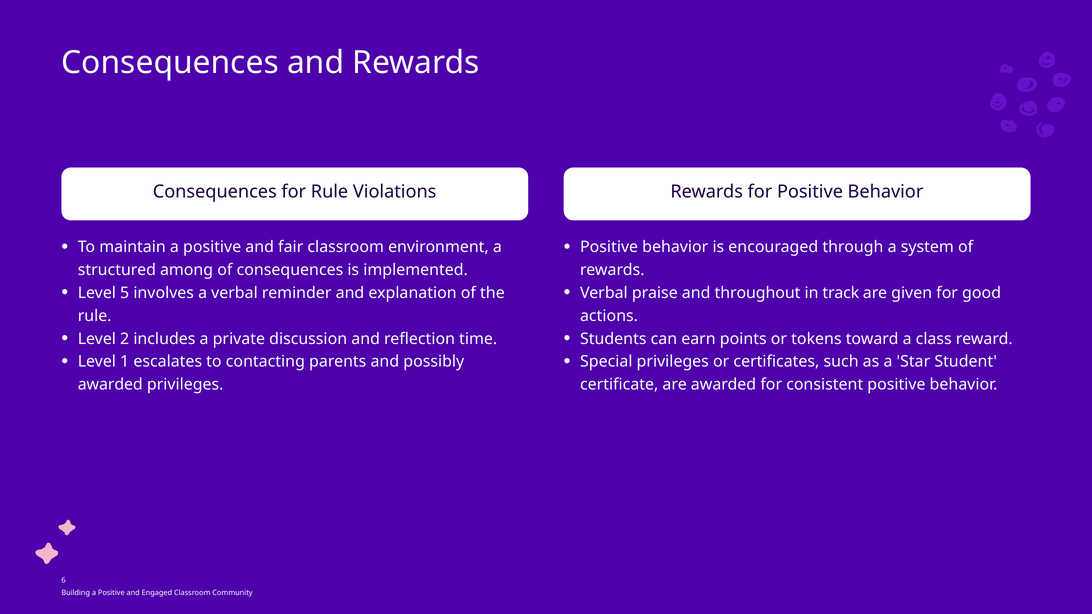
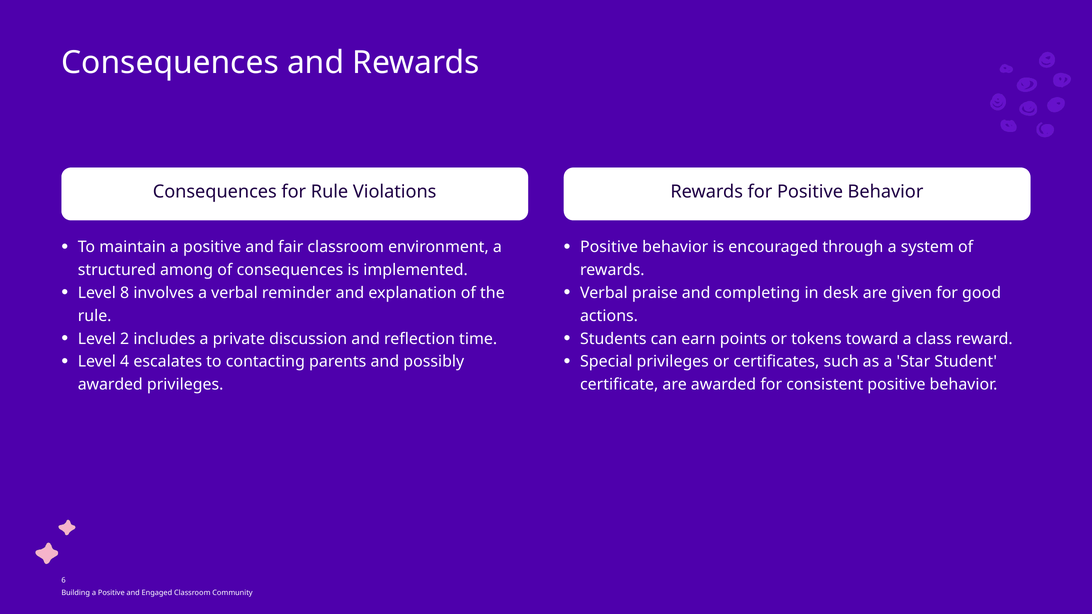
5: 5 -> 8
throughout: throughout -> completing
track: track -> desk
1: 1 -> 4
